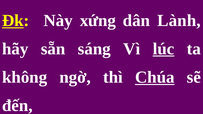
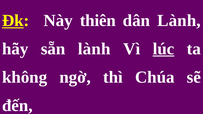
xứng: xứng -> thiên
sẵn sáng: sáng -> lành
Chúa underline: present -> none
